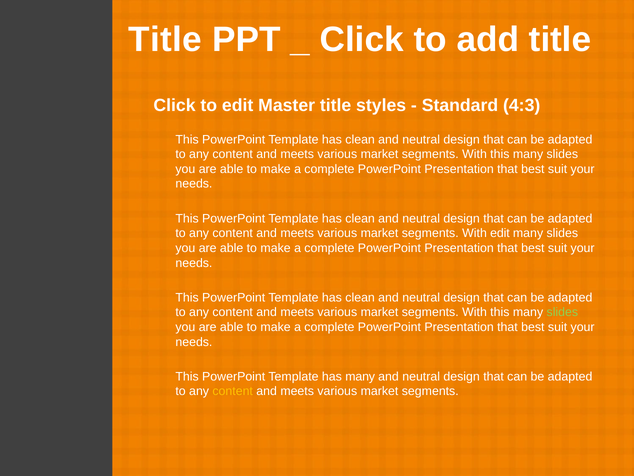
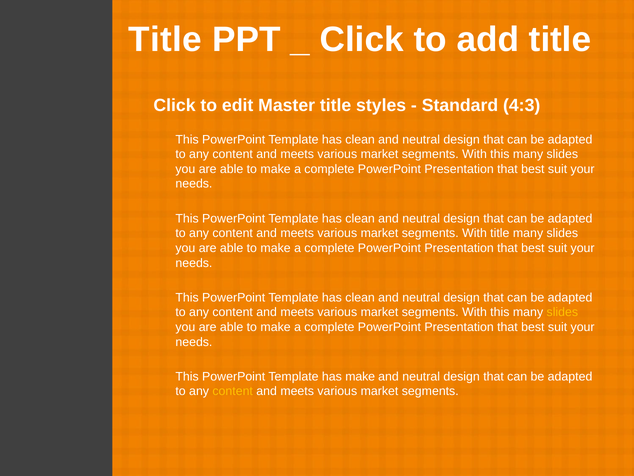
With edit: edit -> title
slides at (562, 312) colour: light green -> yellow
has many: many -> make
